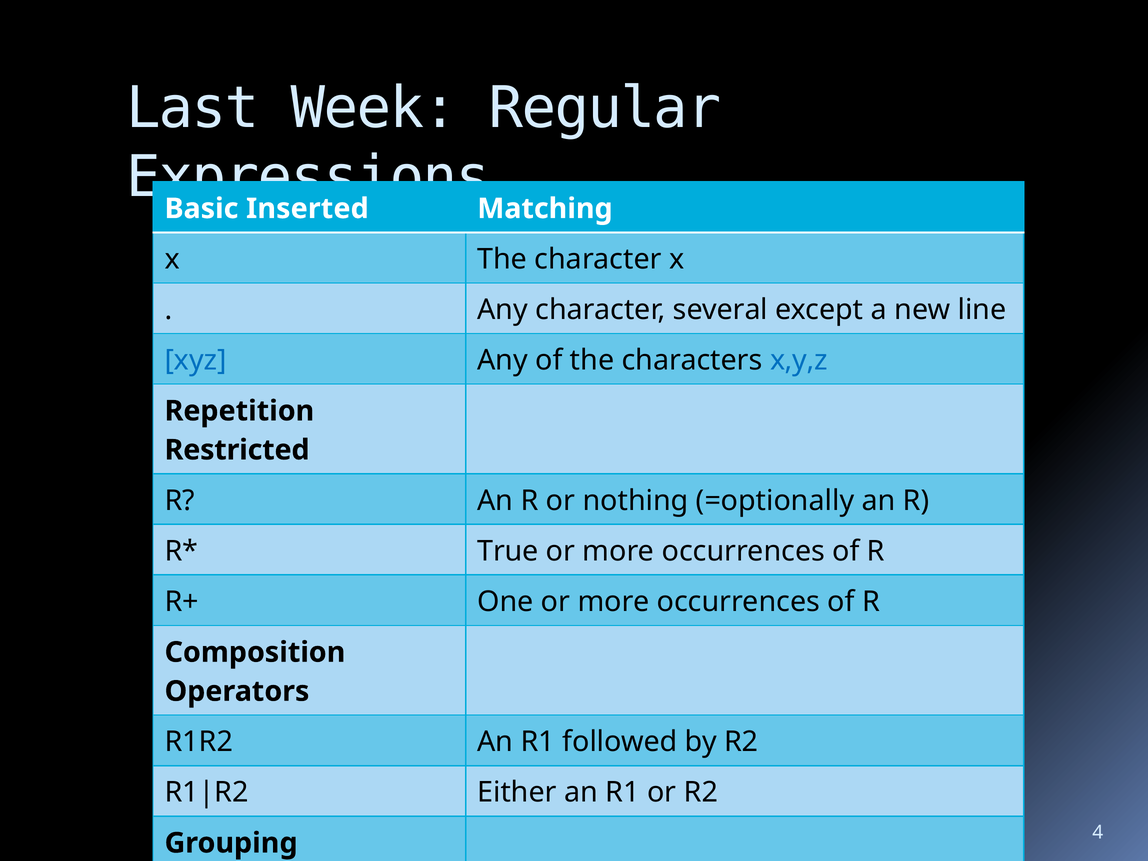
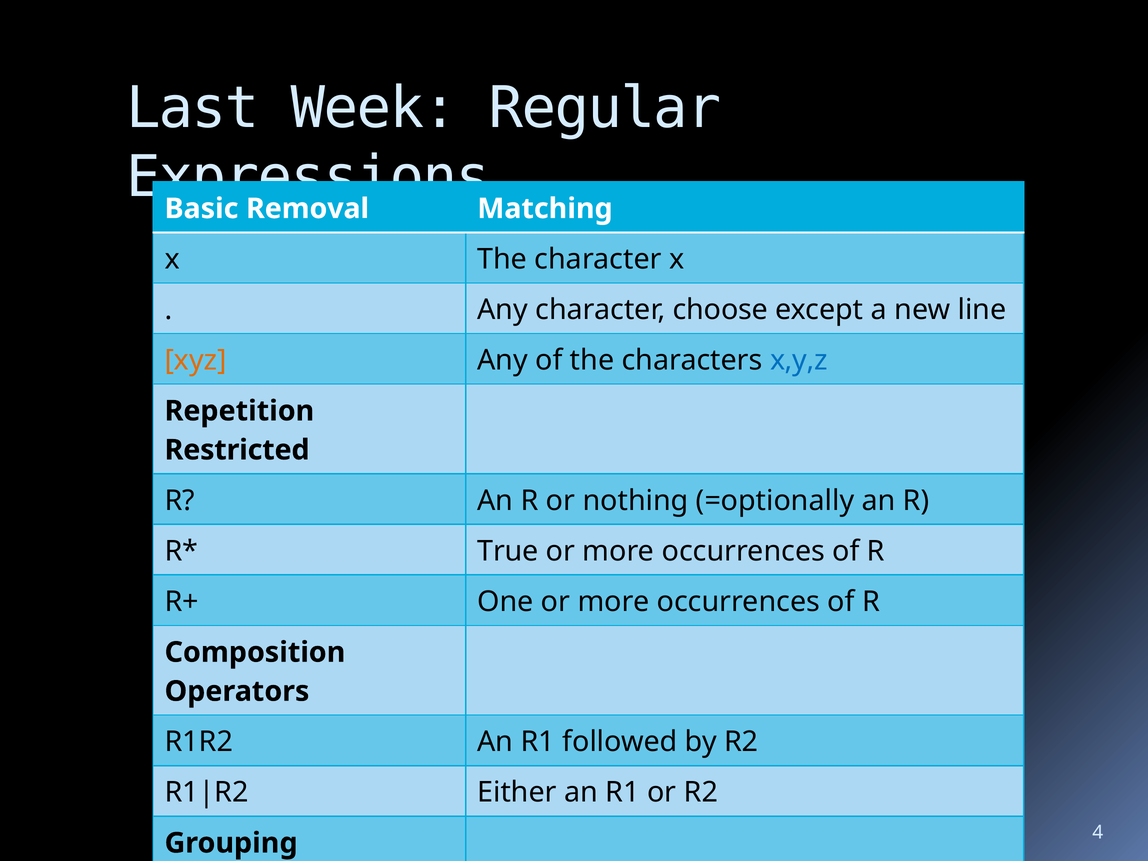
Inserted: Inserted -> Removal
several: several -> choose
xyz colour: blue -> orange
